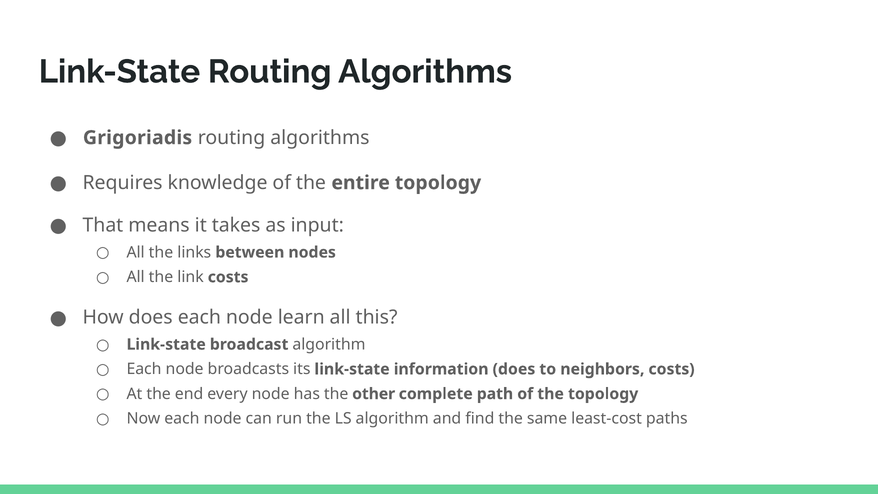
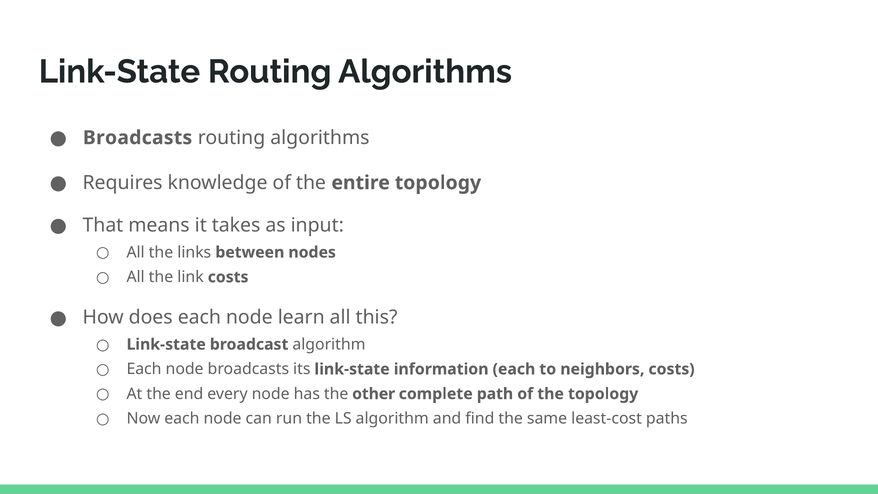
Grigoriadis at (138, 138): Grigoriadis -> Broadcasts
information does: does -> each
